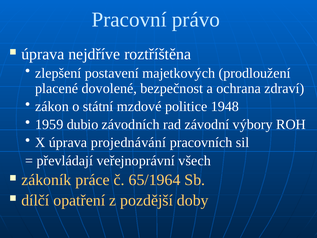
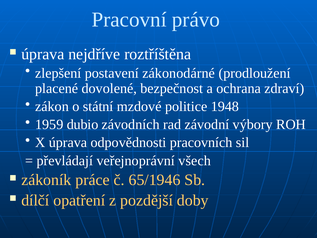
majetkových: majetkových -> zákonodárné
projednávání: projednávání -> odpovědnosti
65/1964: 65/1964 -> 65/1946
